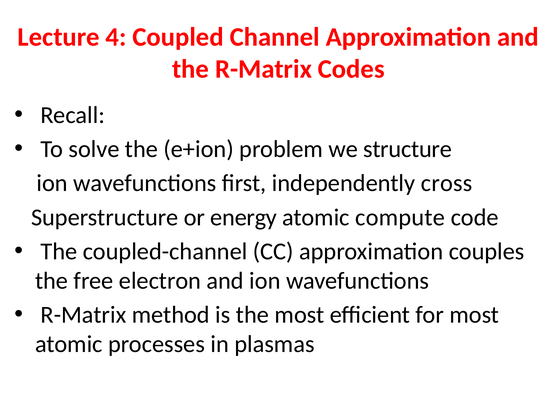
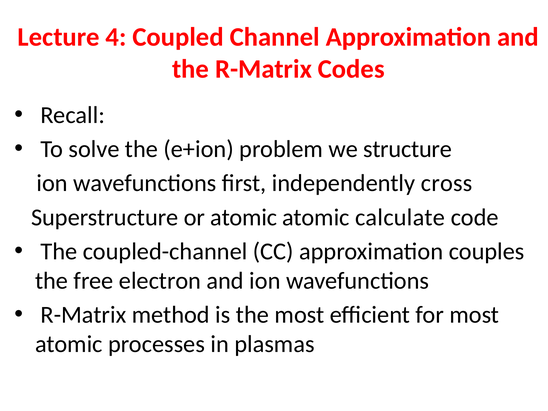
or energy: energy -> atomic
compute: compute -> calculate
